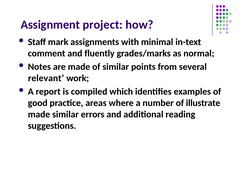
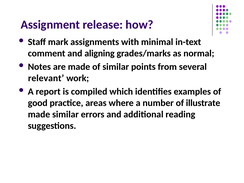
project: project -> release
fluently: fluently -> aligning
